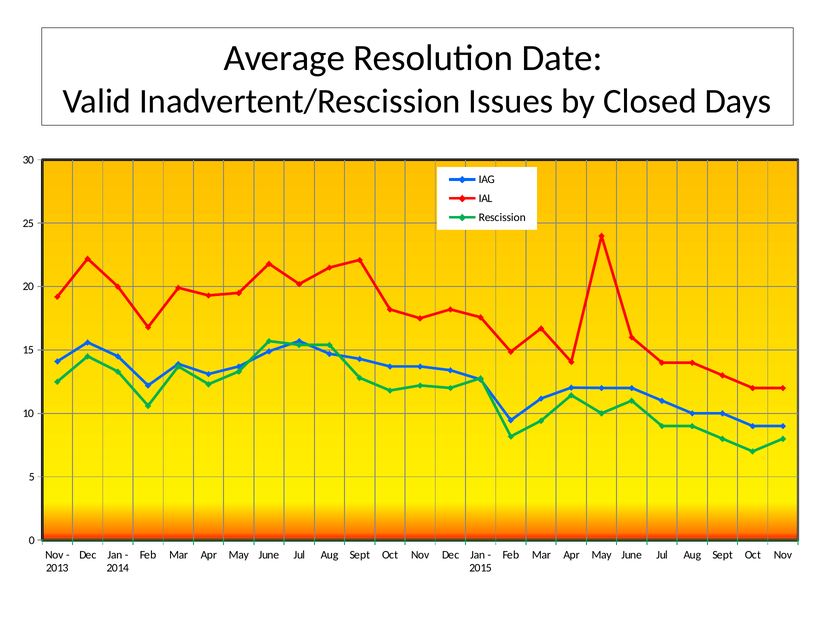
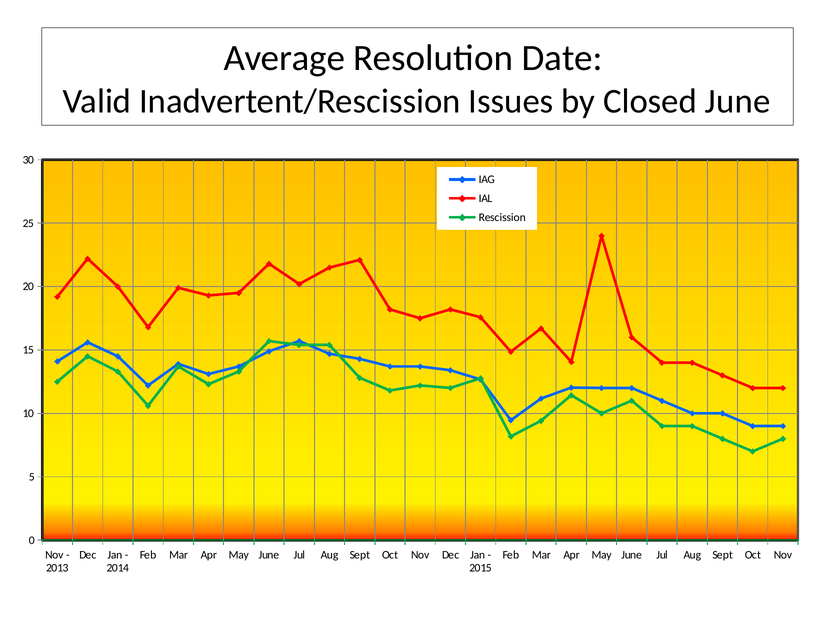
Closed Days: Days -> June
